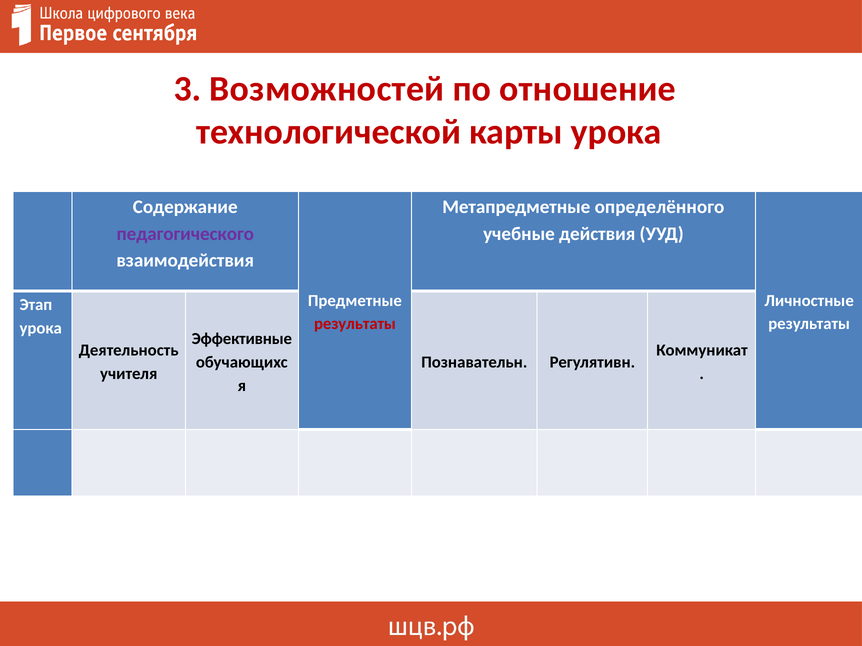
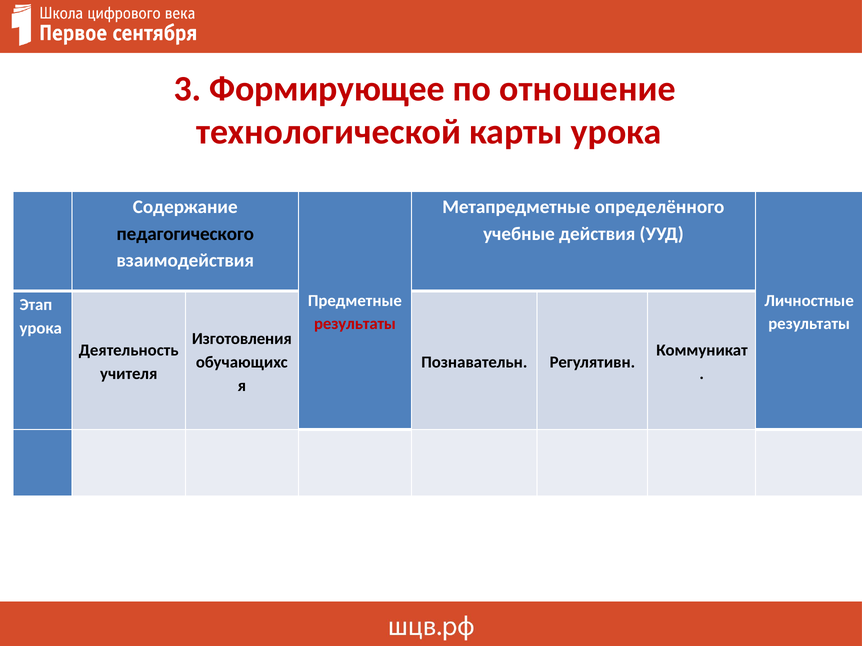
Возможностей: Возможностей -> Формирующее
педагогического colour: purple -> black
Эффективные: Эффективные -> Изготовления
